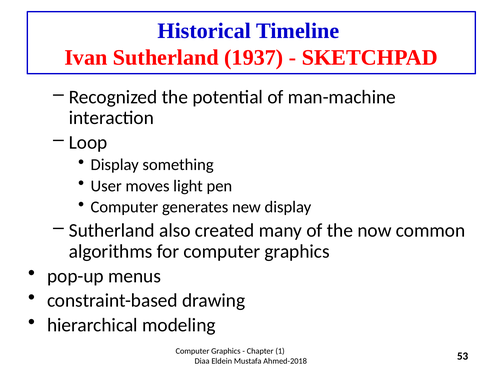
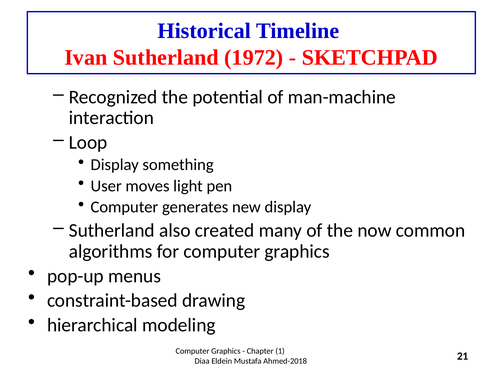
1937: 1937 -> 1972
53: 53 -> 21
